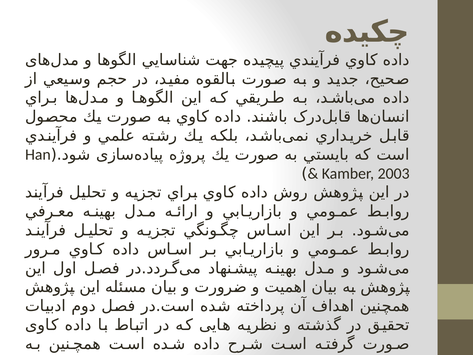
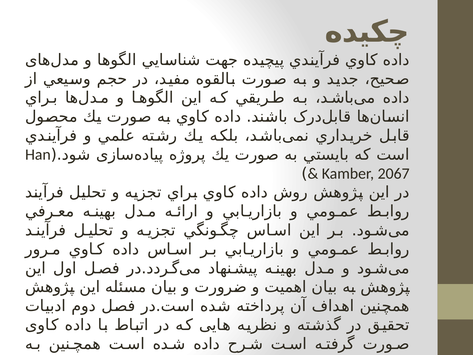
2003: 2003 -> 2067
